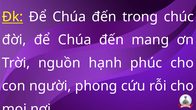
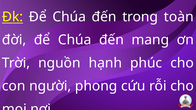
chúc: chúc -> toàn
